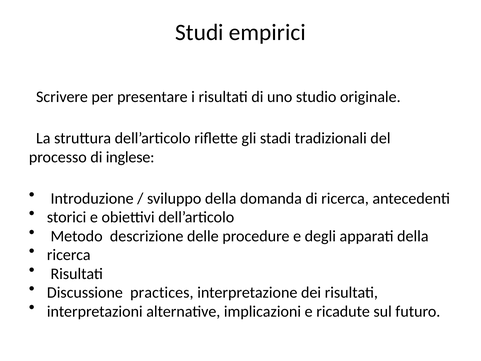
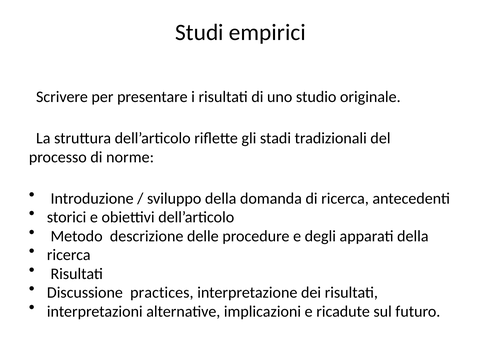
inglese: inglese -> norme
